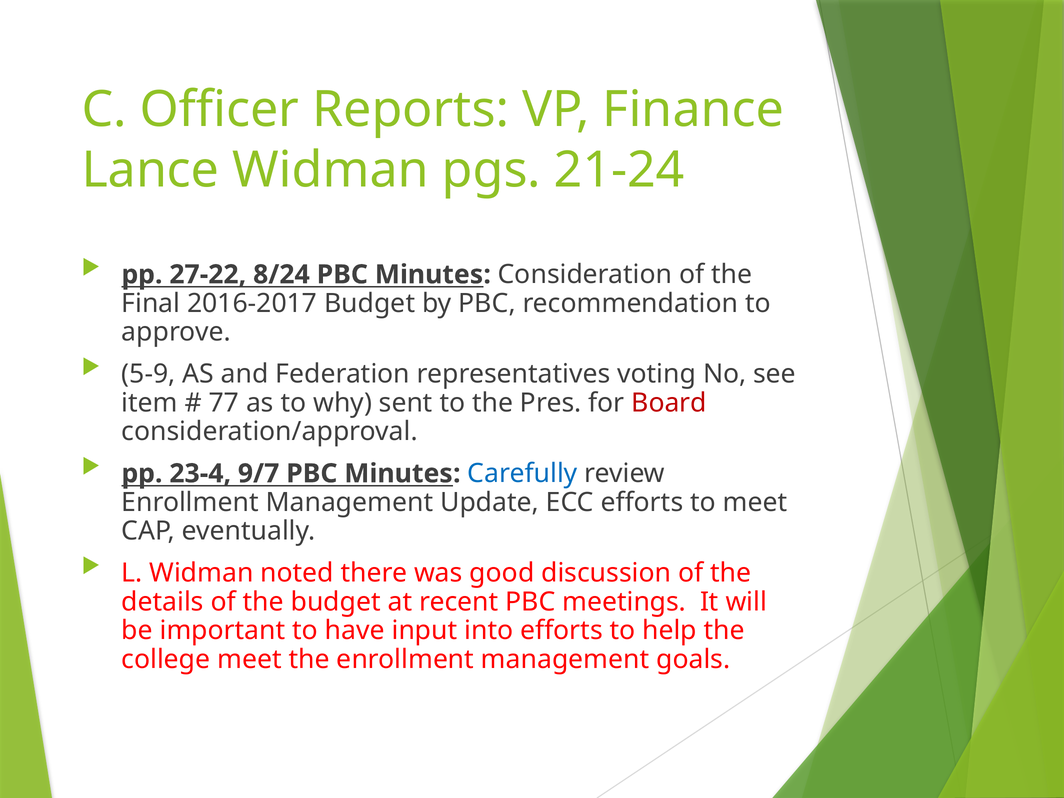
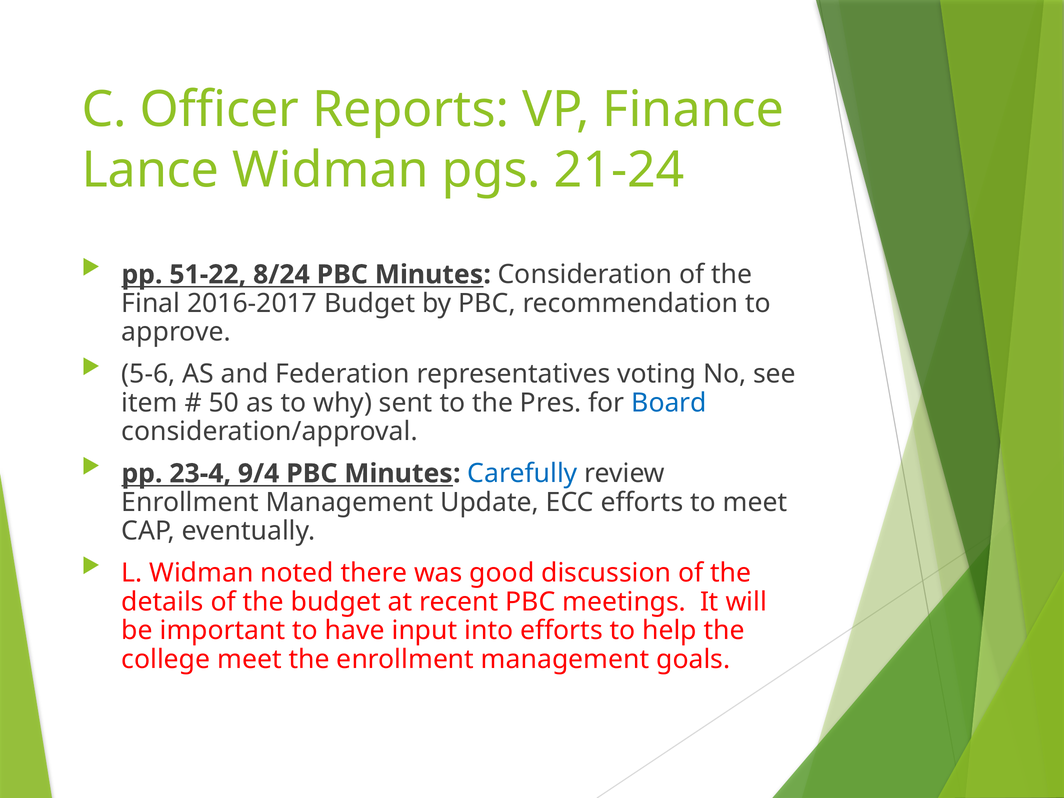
27-22: 27-22 -> 51-22
5-9: 5-9 -> 5-6
77: 77 -> 50
Board colour: red -> blue
9/7: 9/7 -> 9/4
